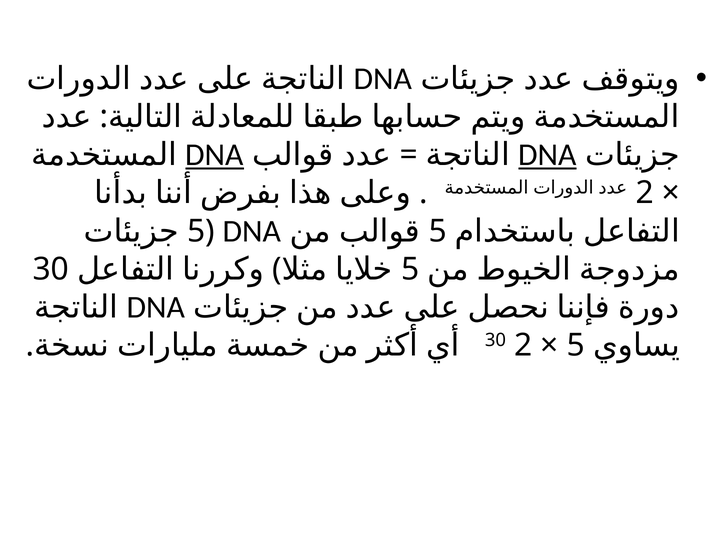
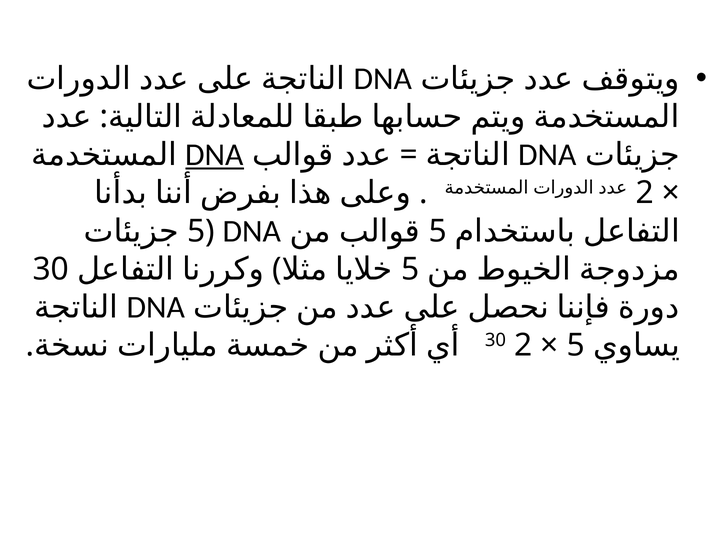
DNA at (547, 155) underline: present -> none
